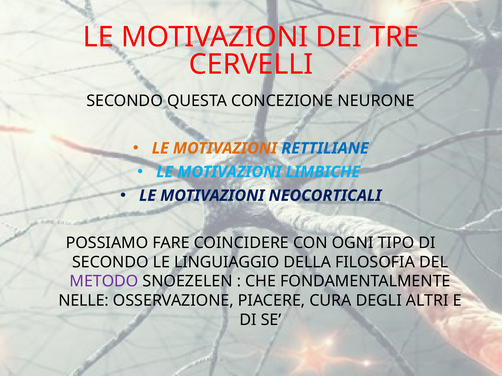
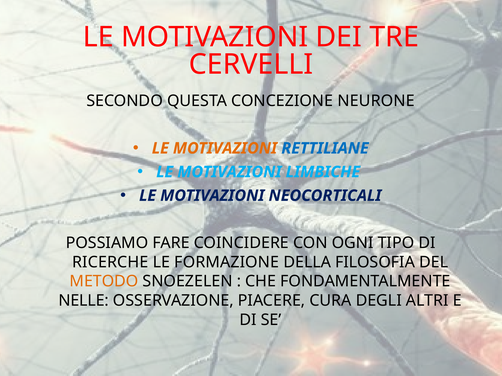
SECONDO at (110, 263): SECONDO -> RICERCHE
LINGUIAGGIO: LINGUIAGGIO -> FORMAZIONE
METODO colour: purple -> orange
